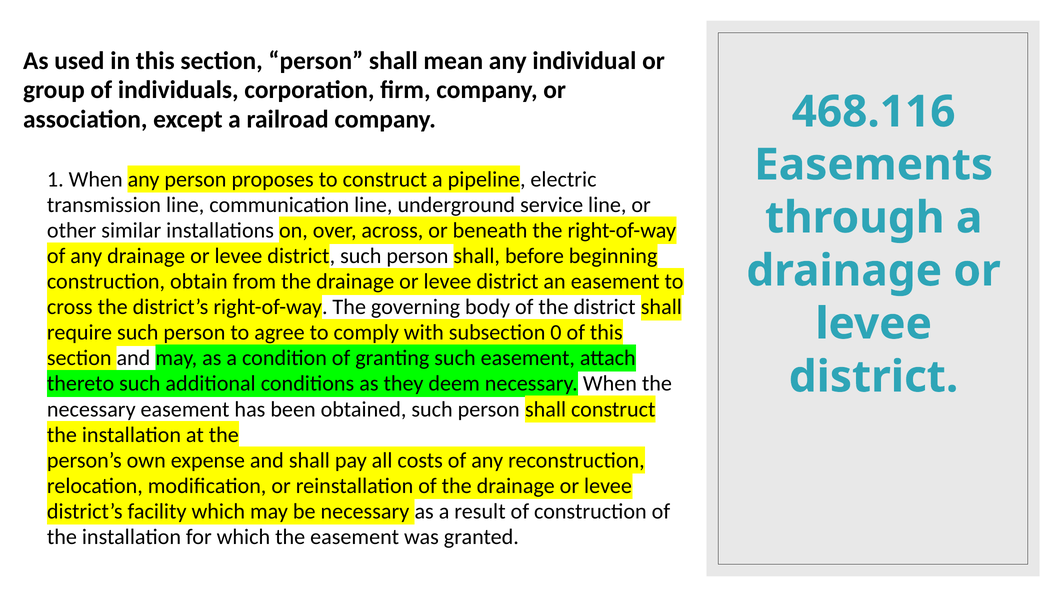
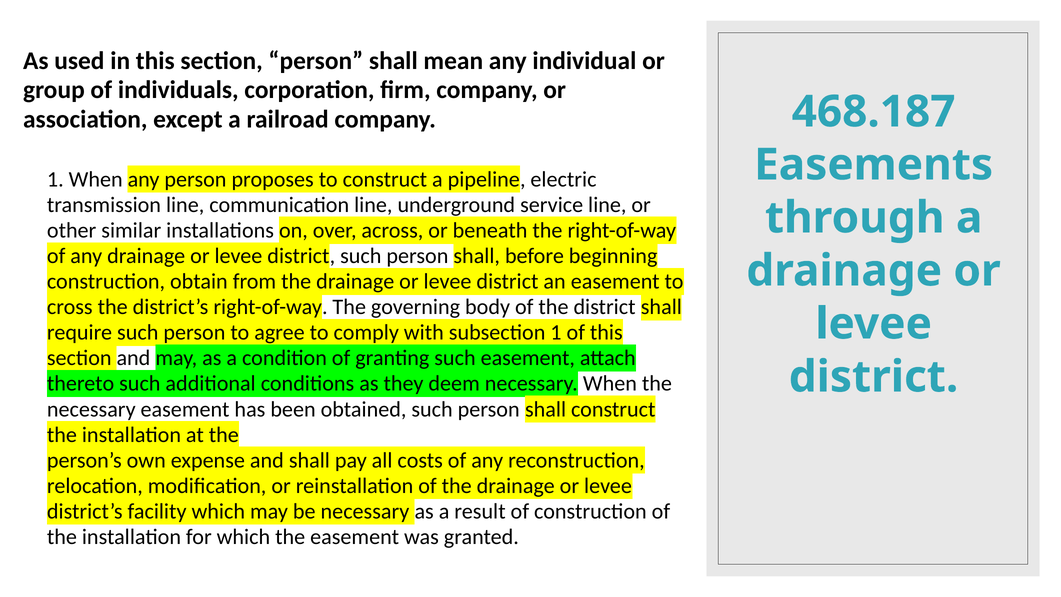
468.116: 468.116 -> 468.187
subsection 0: 0 -> 1
